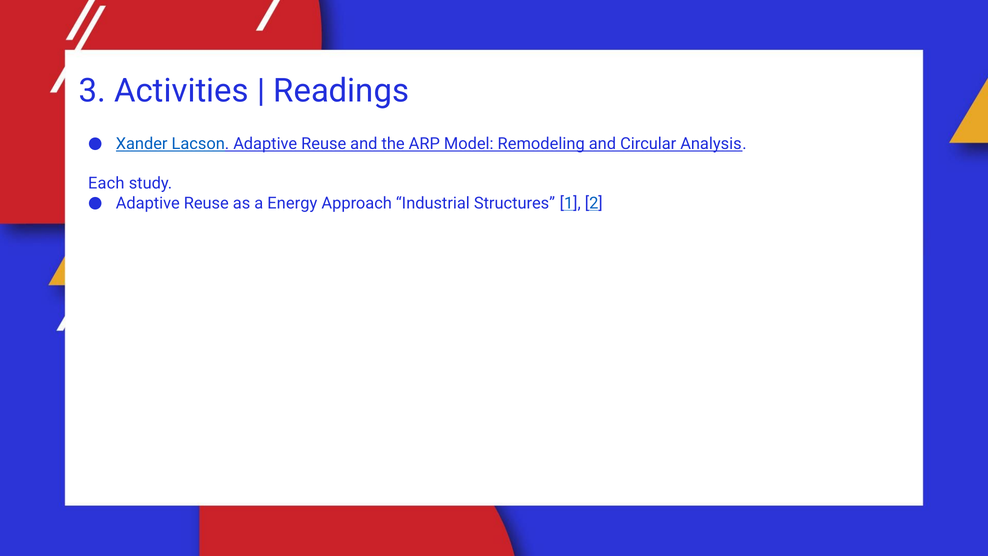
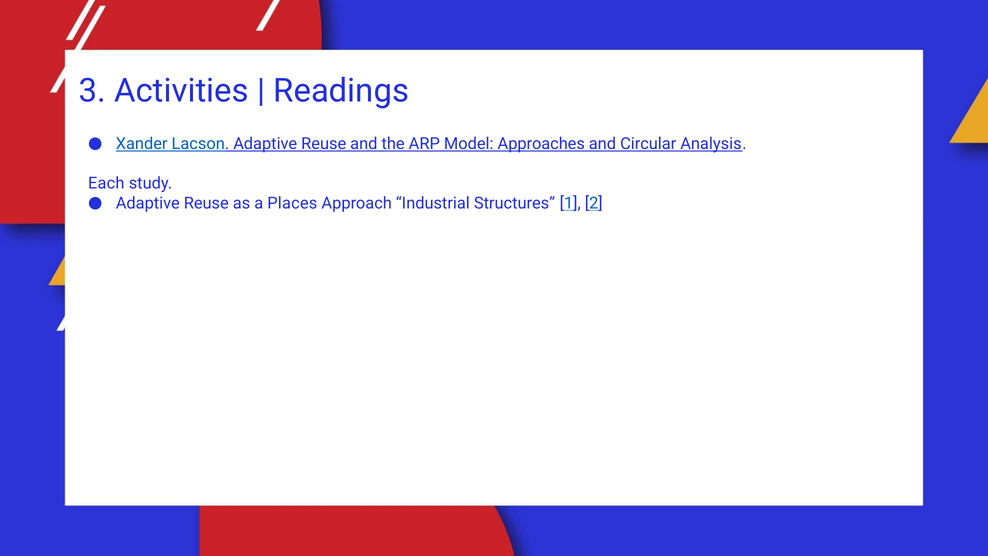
Remodeling: Remodeling -> Approaches
Energy: Energy -> Places
